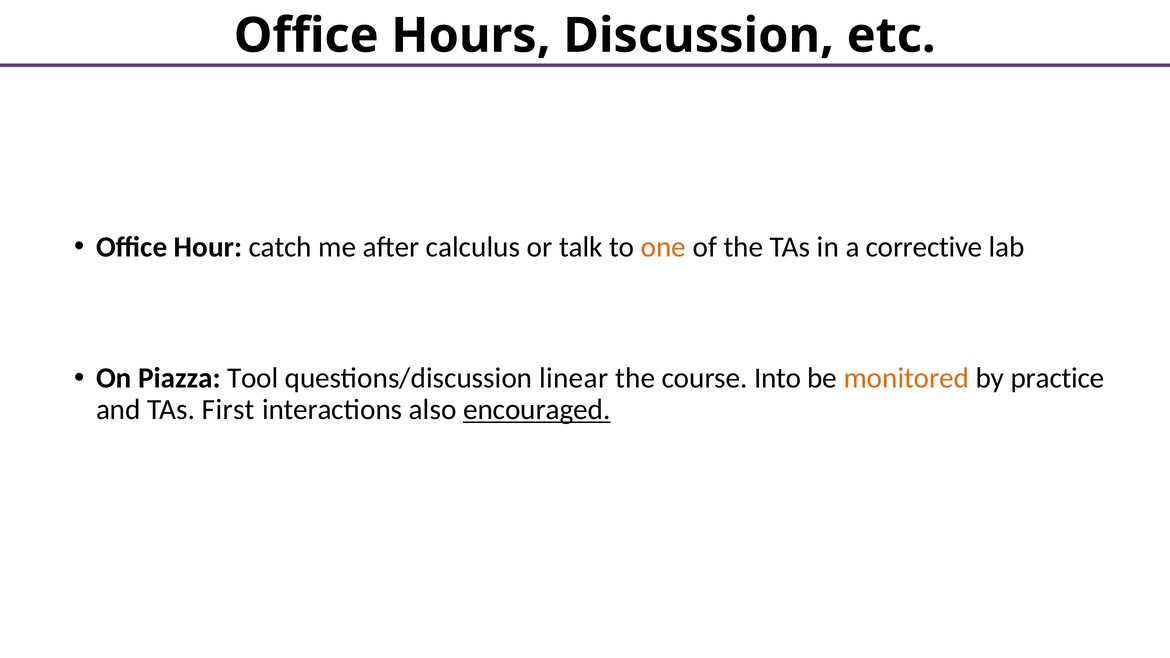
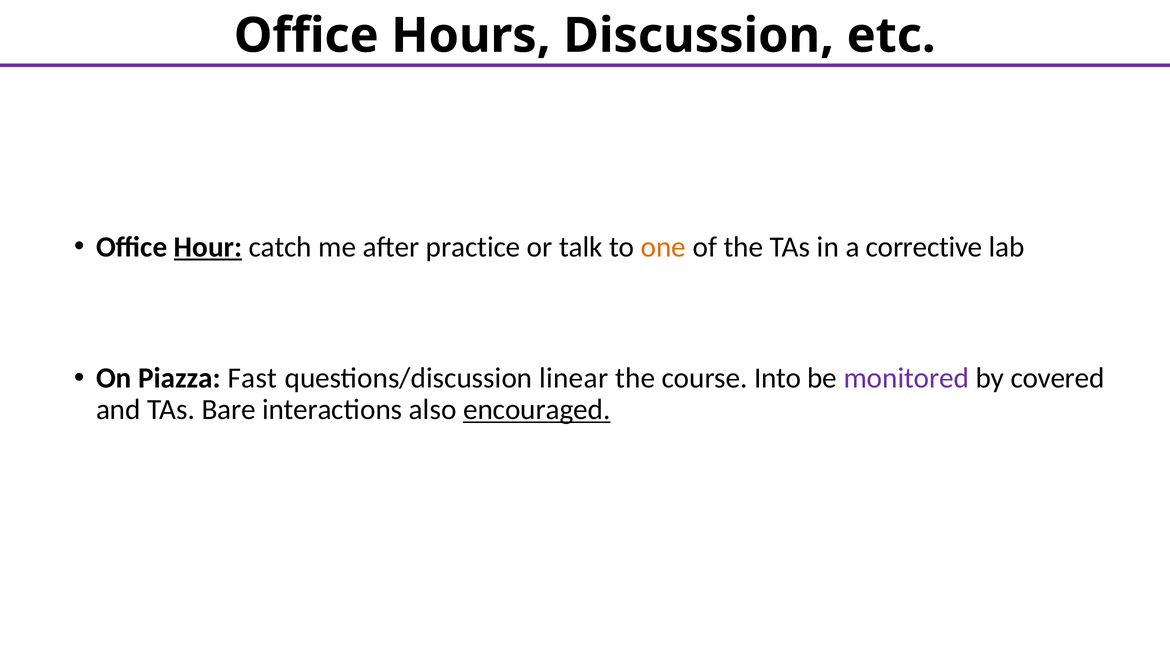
Hour underline: none -> present
calculus: calculus -> practice
Tool: Tool -> Fast
monitored colour: orange -> purple
practice: practice -> covered
First: First -> Bare
